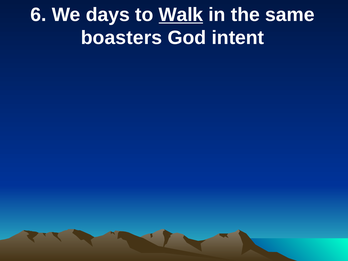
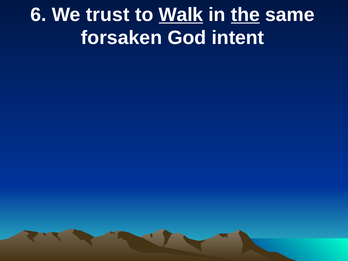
days: days -> trust
the underline: none -> present
boasters: boasters -> forsaken
